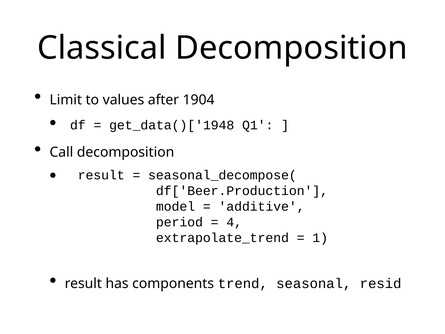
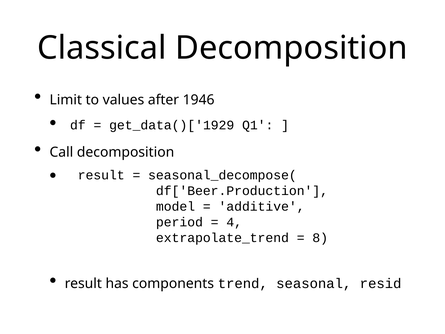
1904: 1904 -> 1946
get_data()['1948: get_data()['1948 -> get_data()['1929
1: 1 -> 8
